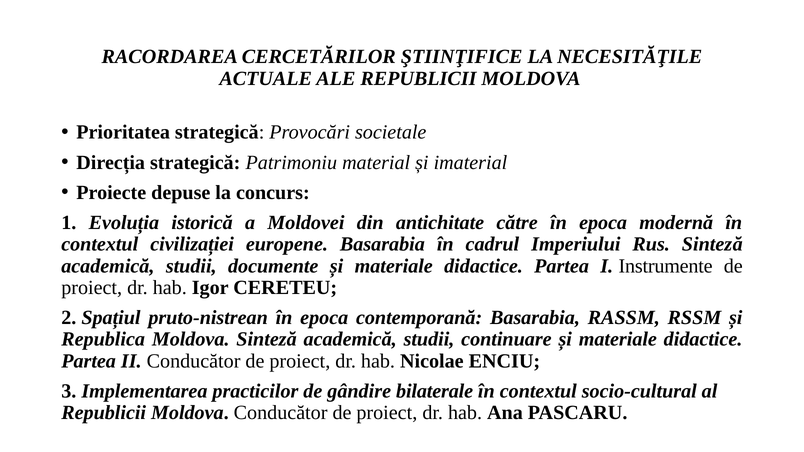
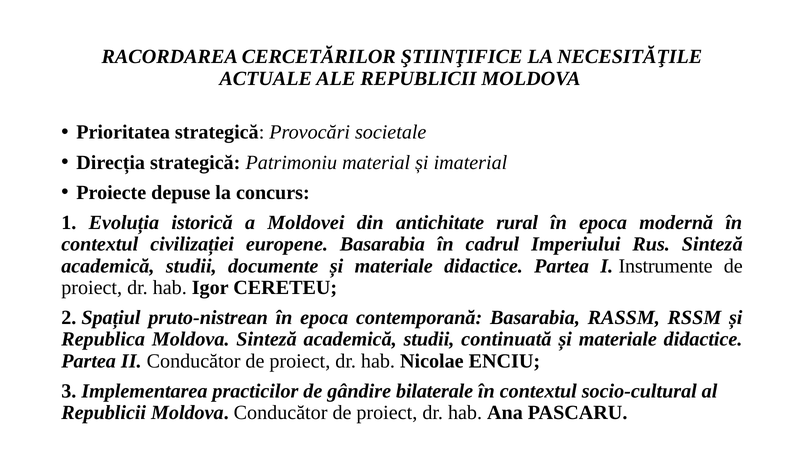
către: către -> rural
continuare: continuare -> continuată
